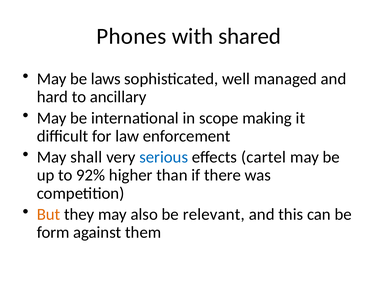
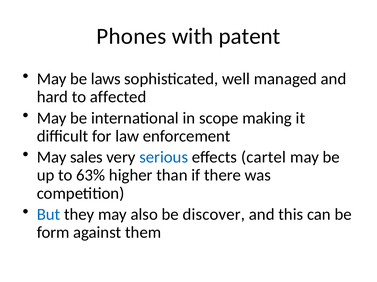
shared: shared -> patent
ancillary: ancillary -> affected
shall: shall -> sales
92%: 92% -> 63%
But colour: orange -> blue
relevant: relevant -> discover
